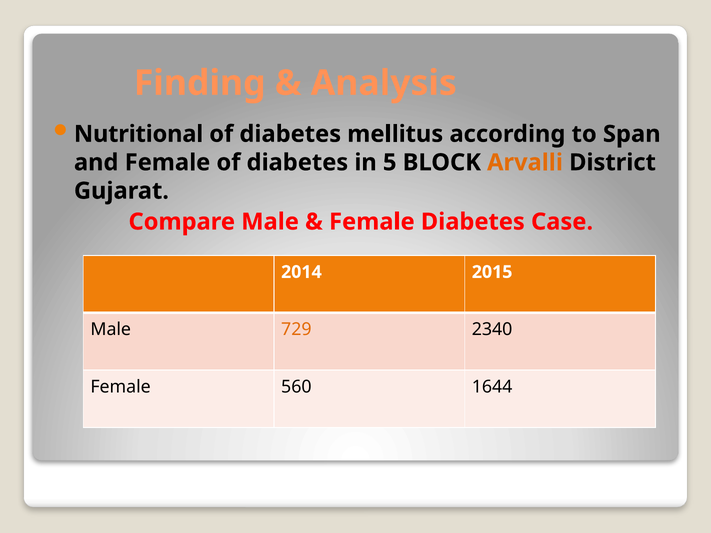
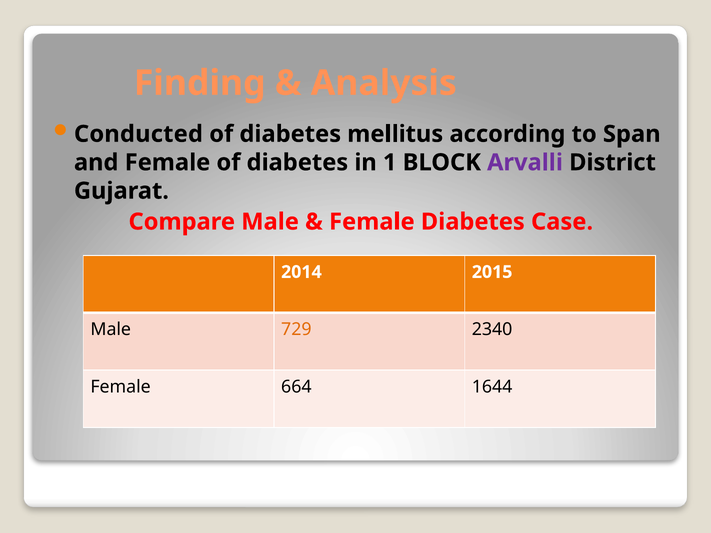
Nutritional: Nutritional -> Conducted
5: 5 -> 1
Arvalli colour: orange -> purple
560: 560 -> 664
